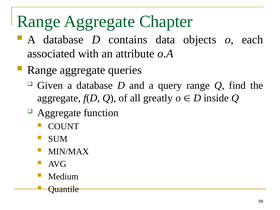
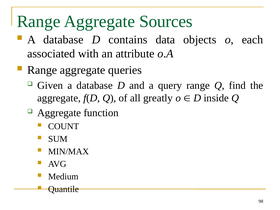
Chapter: Chapter -> Sources
